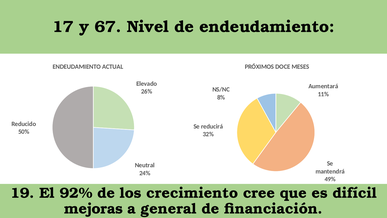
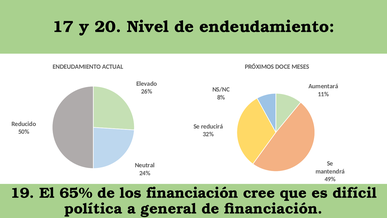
67: 67 -> 20
92%: 92% -> 65%
los crecimiento: crecimiento -> financiación
mejoras: mejoras -> política
